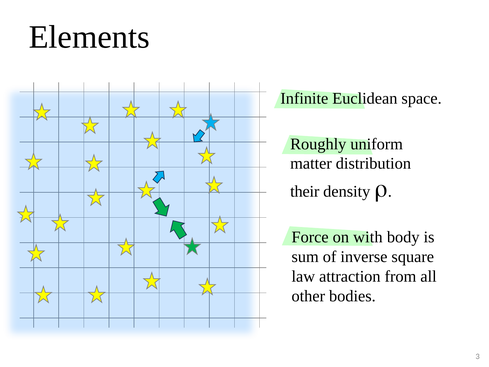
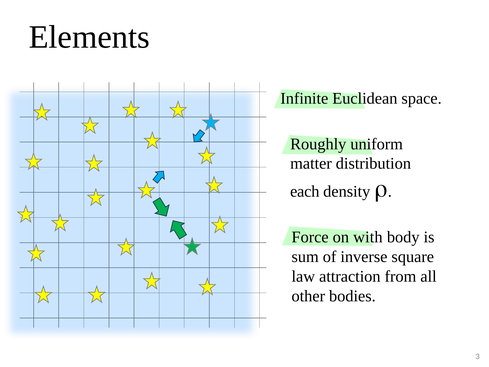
their: their -> each
